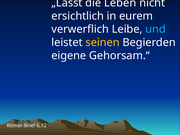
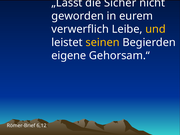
Leben: Leben -> Sicher
ersichtlich: ersichtlich -> geworden
und colour: light blue -> yellow
